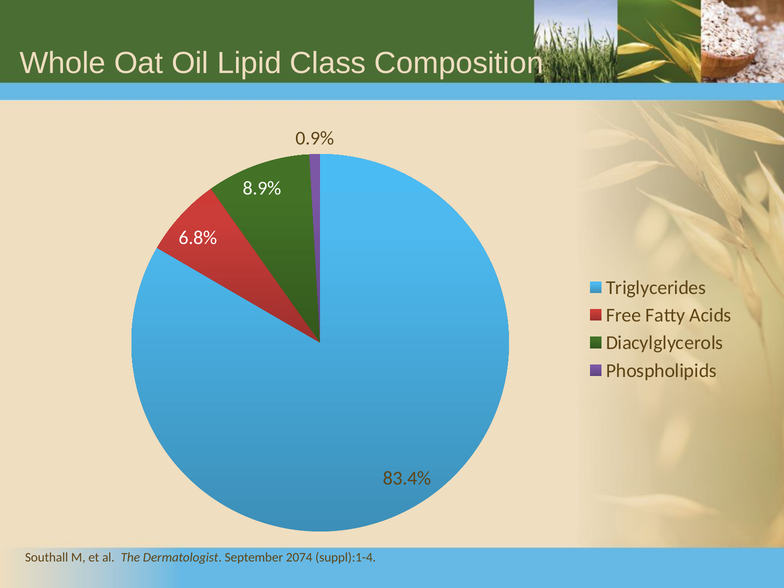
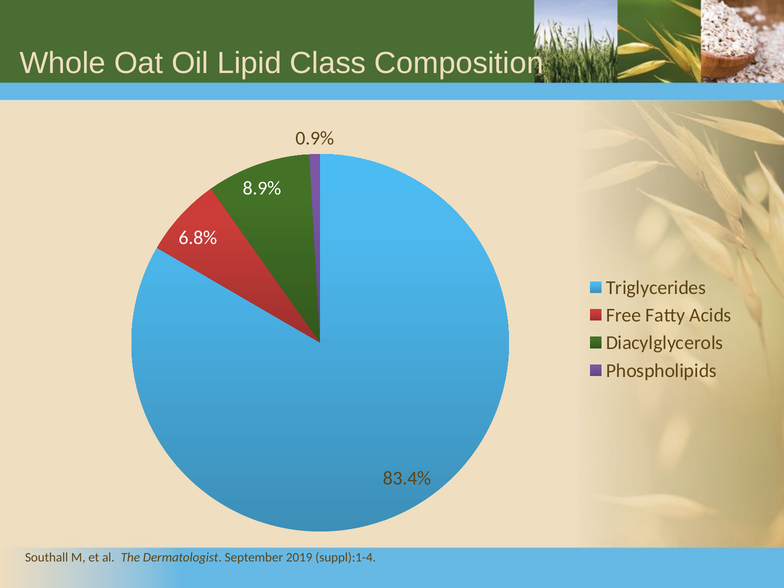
2074: 2074 -> 2019
